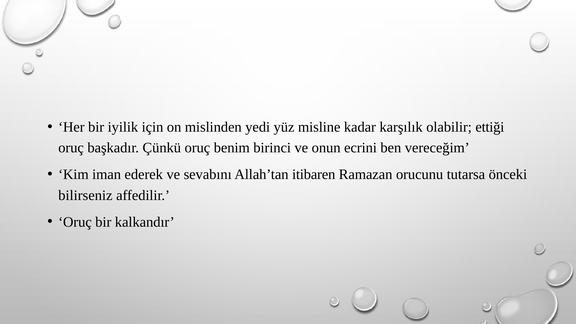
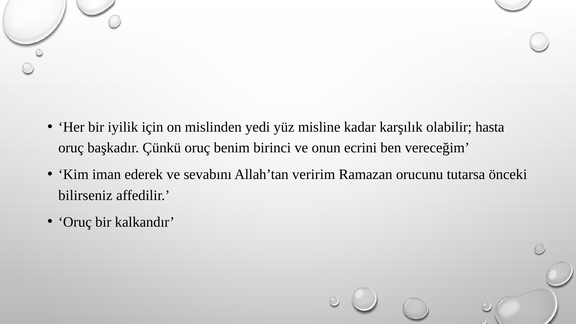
ettiği: ettiği -> hasta
itibaren: itibaren -> veririm
